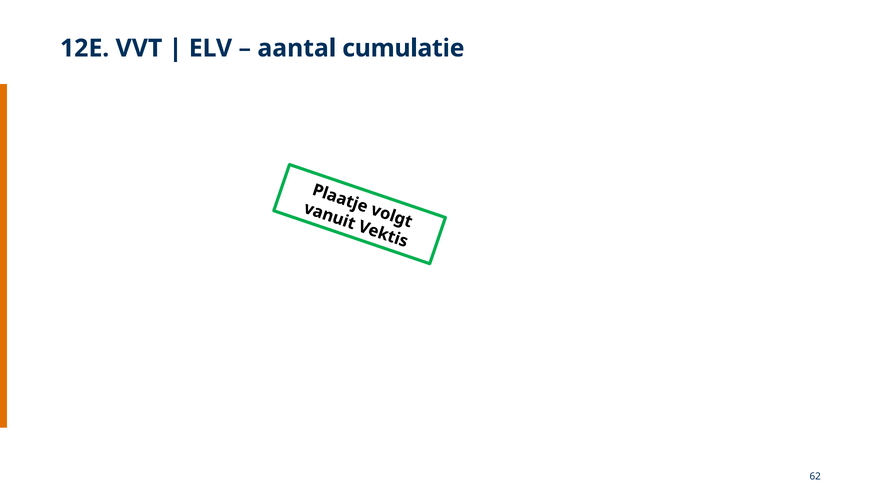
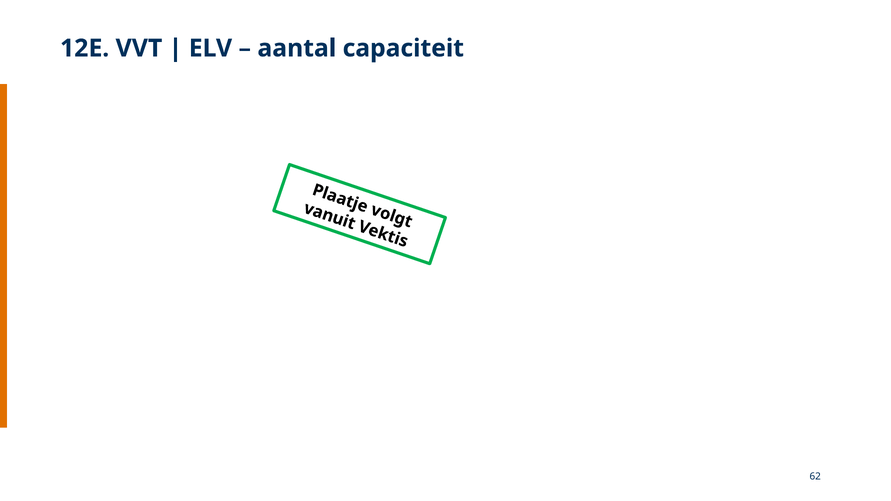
cumulatie: cumulatie -> capaciteit
